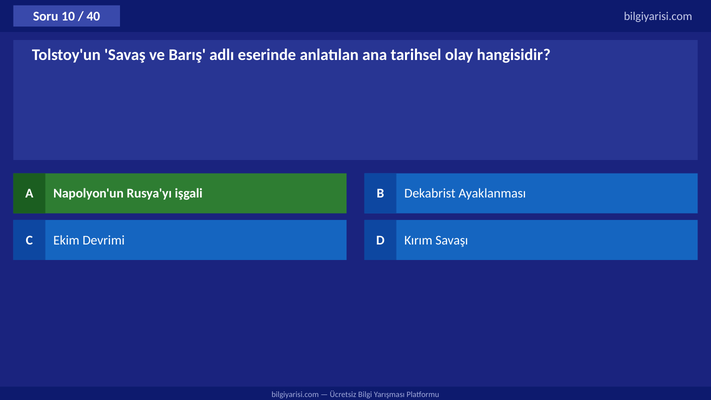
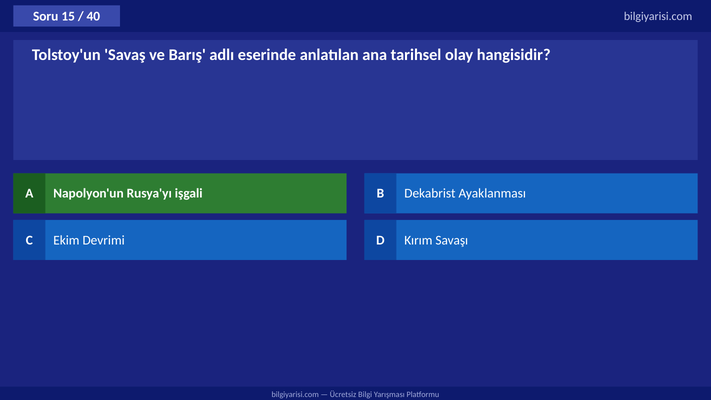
10: 10 -> 15
